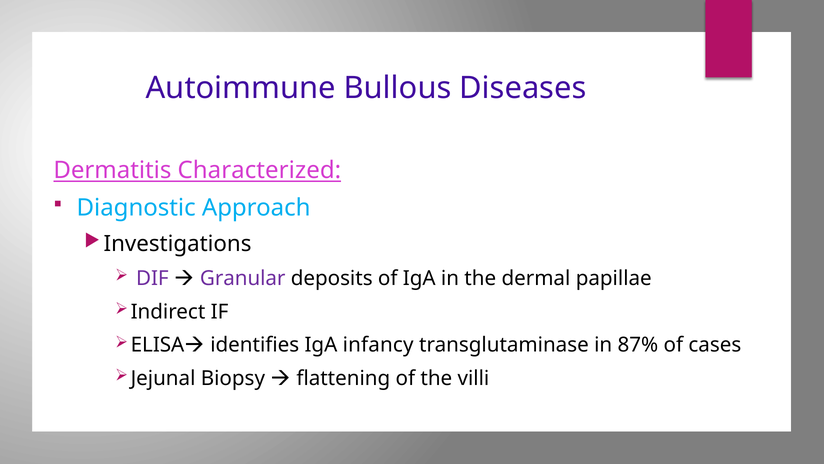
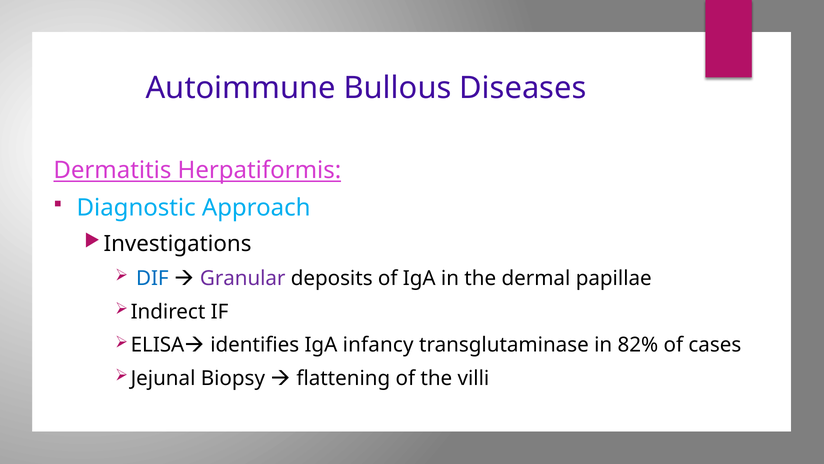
Characterized: Characterized -> Herpatiformis
DIF colour: purple -> blue
87%: 87% -> 82%
